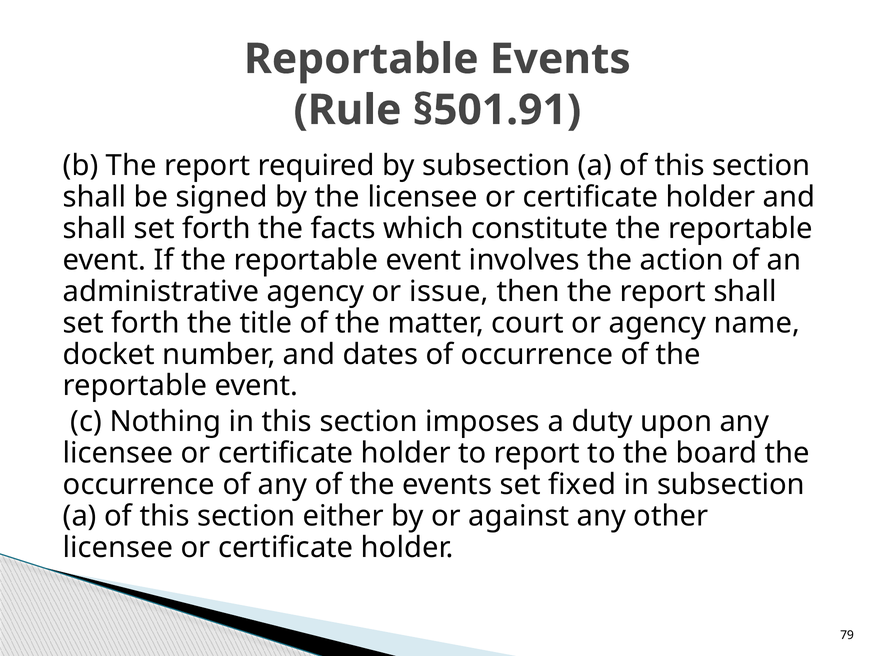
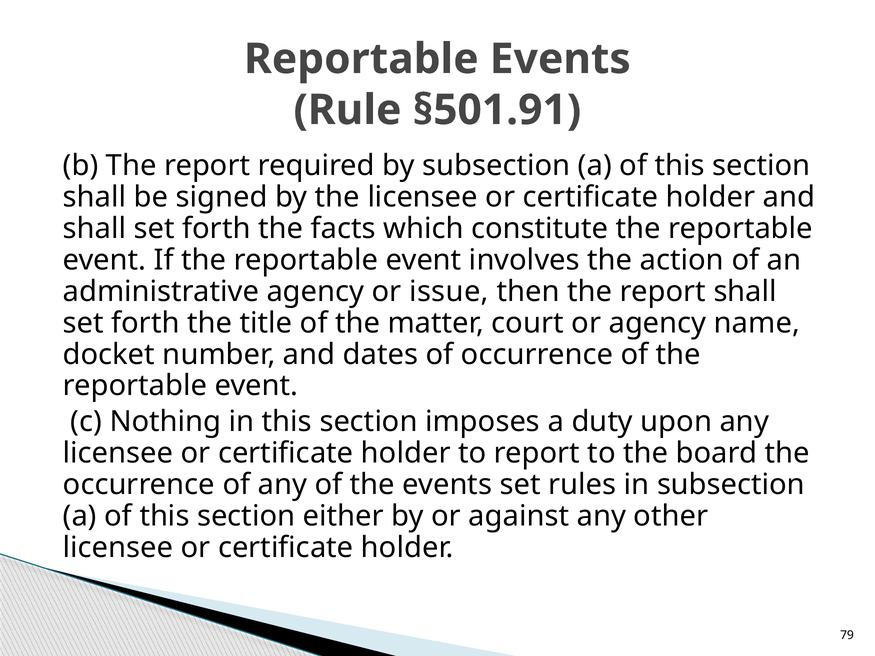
fixed: fixed -> rules
